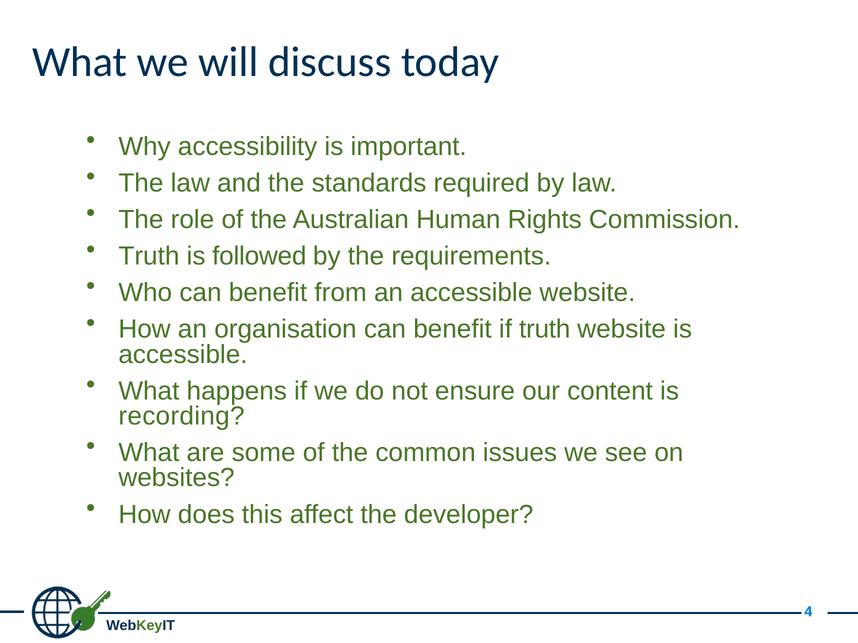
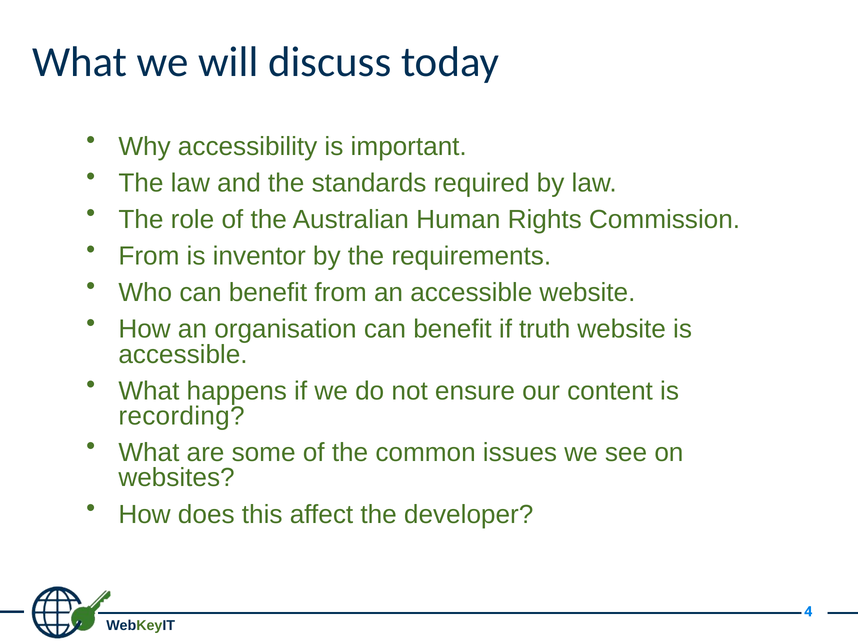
Truth at (149, 256): Truth -> From
followed: followed -> inventor
